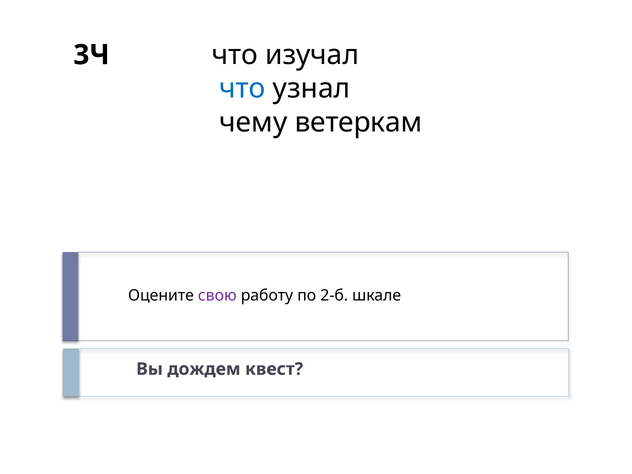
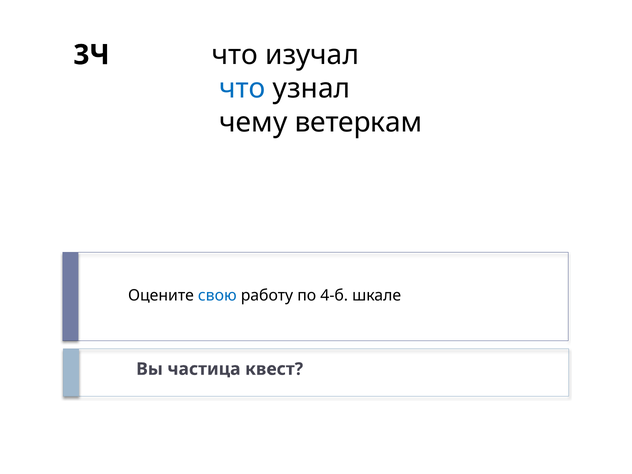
свою colour: purple -> blue
2-б: 2-б -> 4-б
дождем: дождем -> частица
